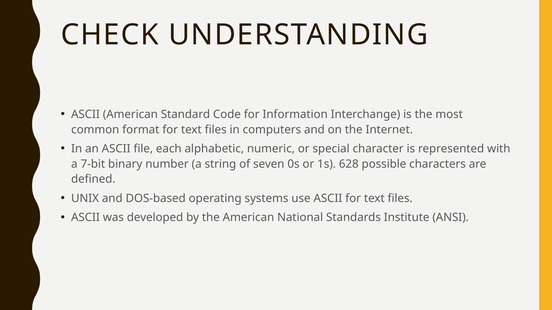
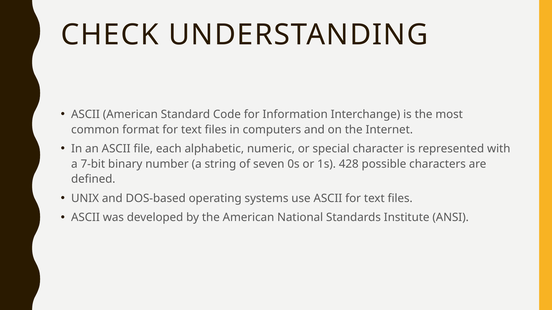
628: 628 -> 428
